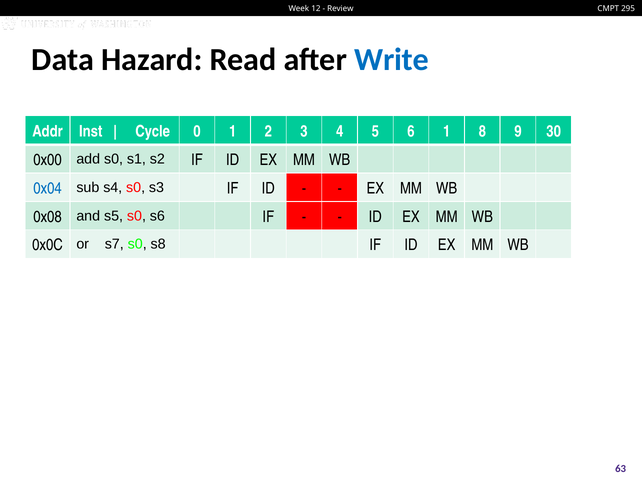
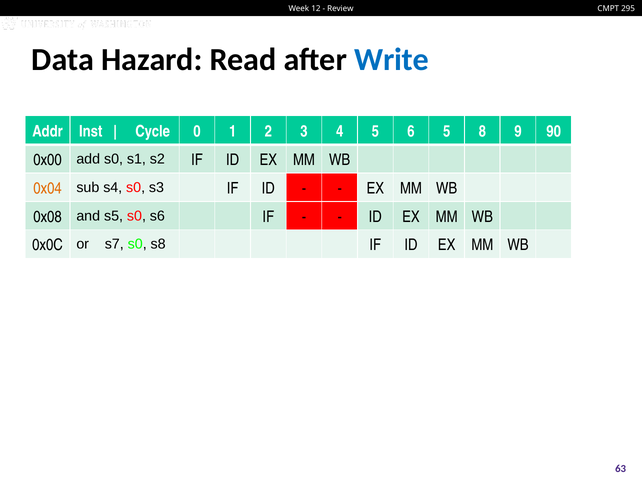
6 1: 1 -> 5
30: 30 -> 90
0x04 colour: blue -> orange
